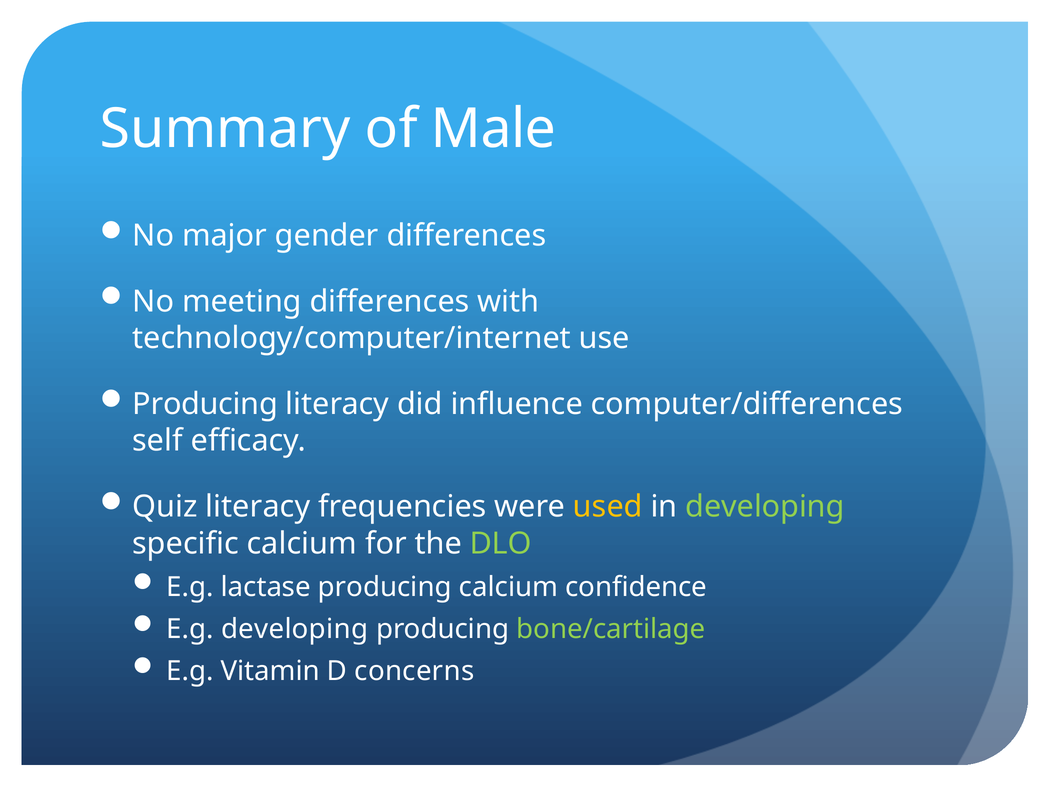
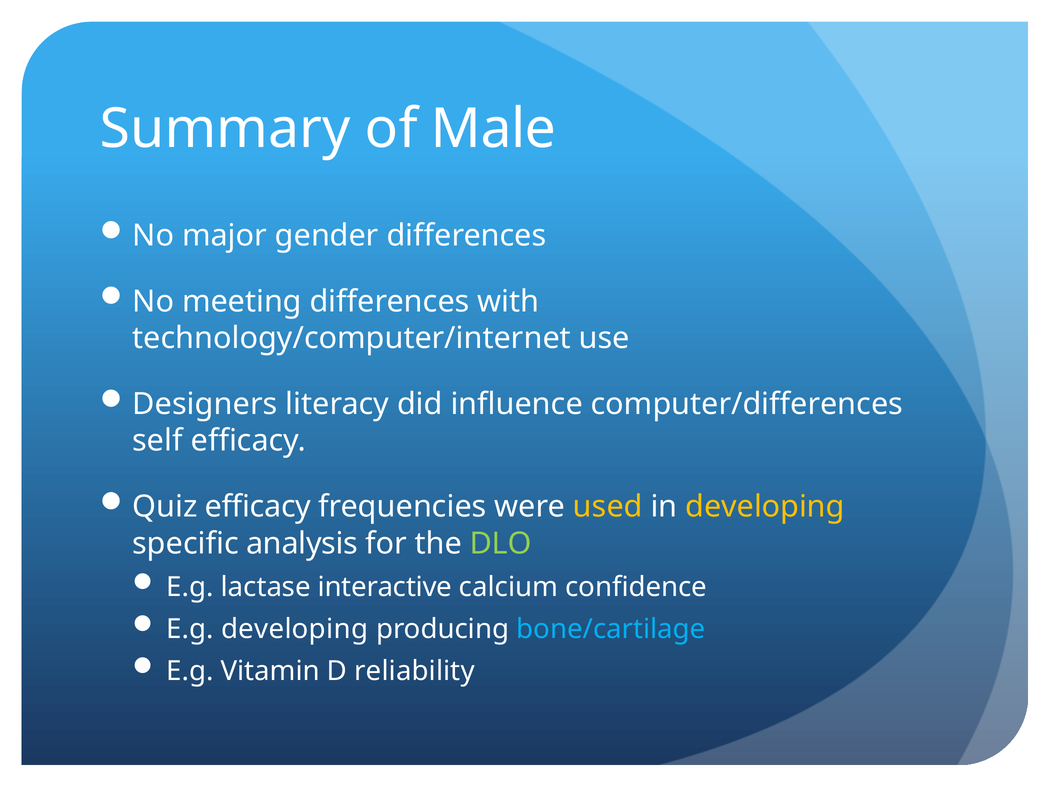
Producing at (205, 404): Producing -> Designers
Quiz literacy: literacy -> efficacy
developing at (765, 507) colour: light green -> yellow
specific calcium: calcium -> analysis
lactase producing: producing -> interactive
bone/cartilage colour: light green -> light blue
concerns: concerns -> reliability
